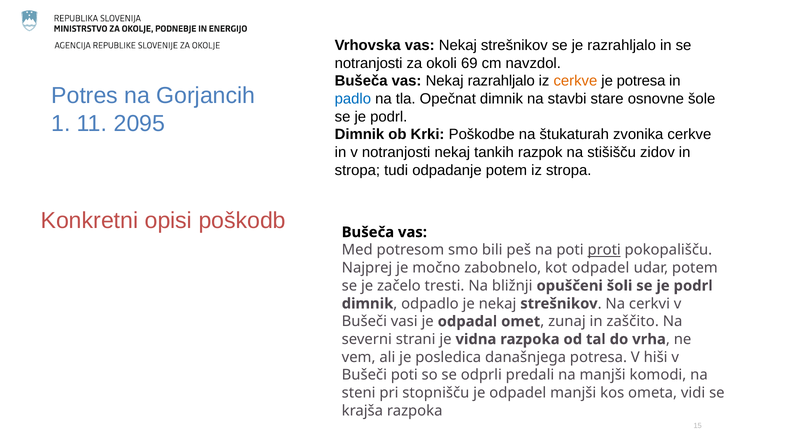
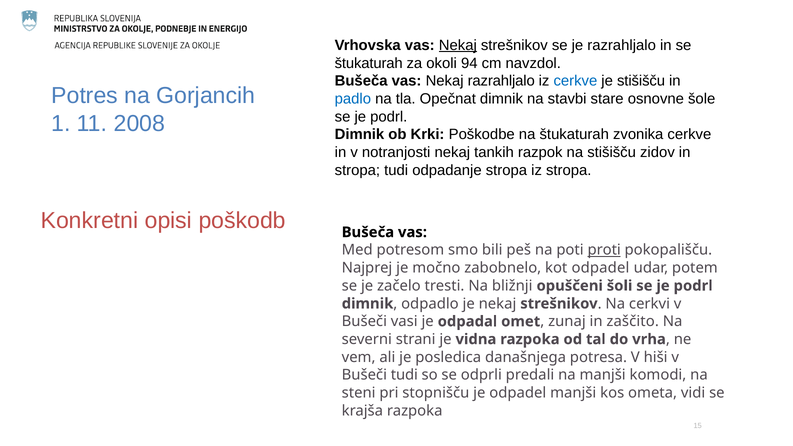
Nekaj at (458, 45) underline: none -> present
notranjosti at (369, 63): notranjosti -> štukaturah
69: 69 -> 94
cerkve at (575, 81) colour: orange -> blue
je potresa: potresa -> stišišču
2095: 2095 -> 2008
odpadanje potem: potem -> stropa
Bušeči poti: poti -> tudi
